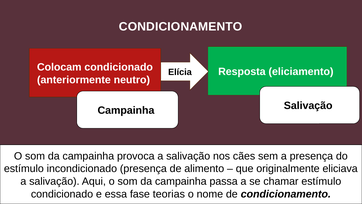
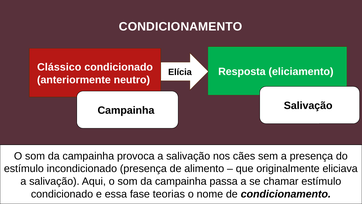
Colocam: Colocam -> Clássico
